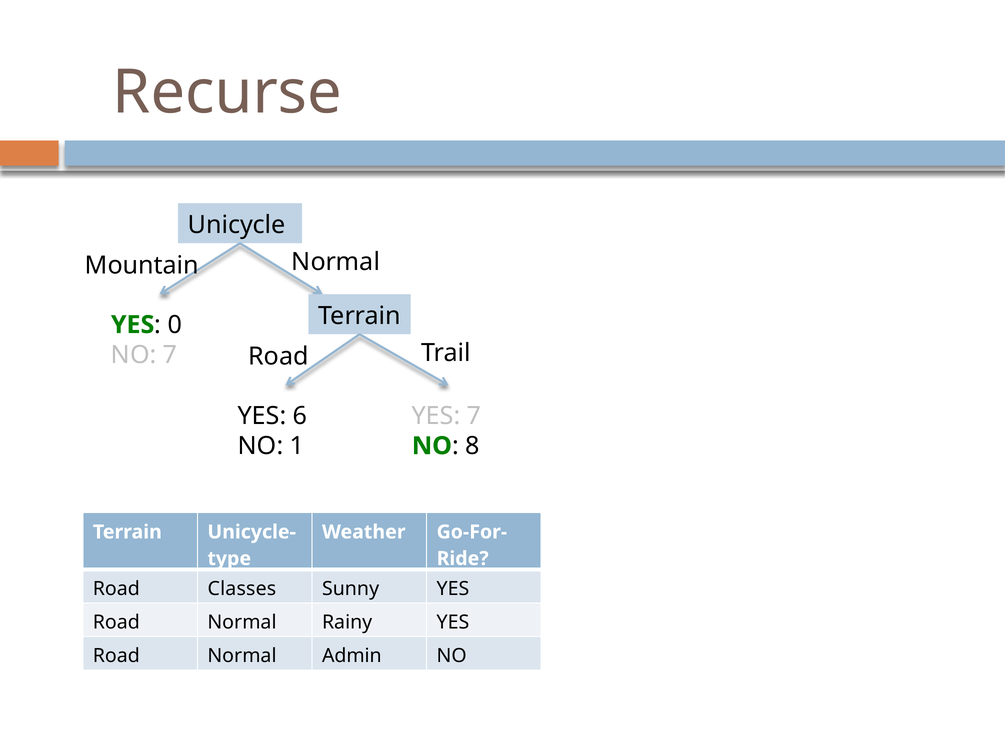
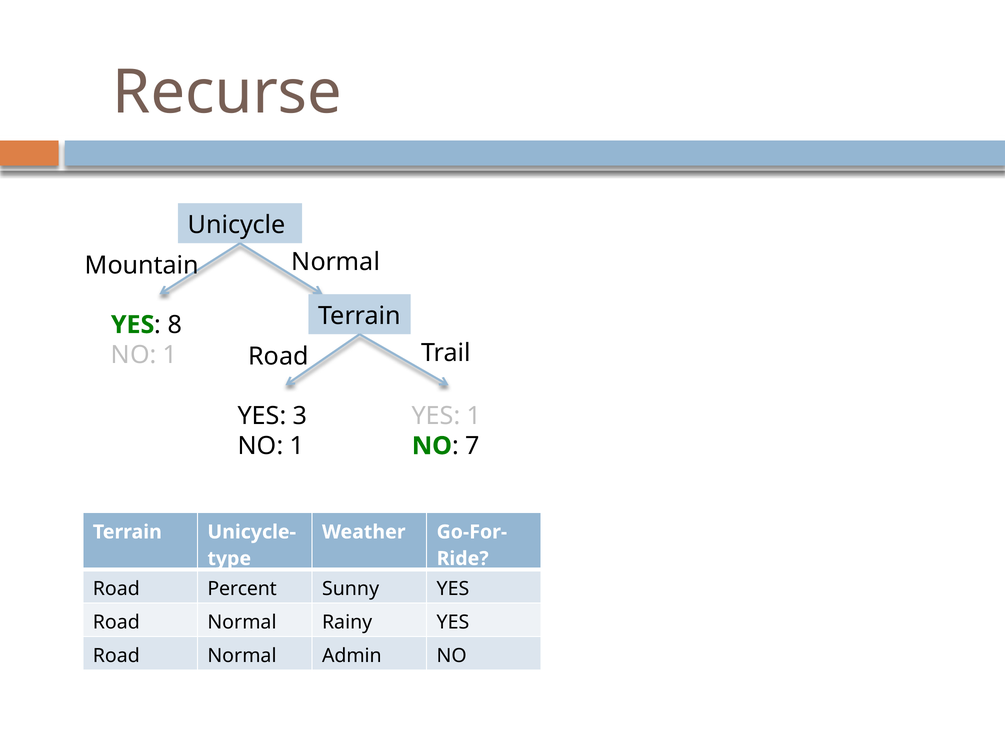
0: 0 -> 8
7 at (170, 355): 7 -> 1
6: 6 -> 3
YES 7: 7 -> 1
8: 8 -> 7
Classes: Classes -> Percent
